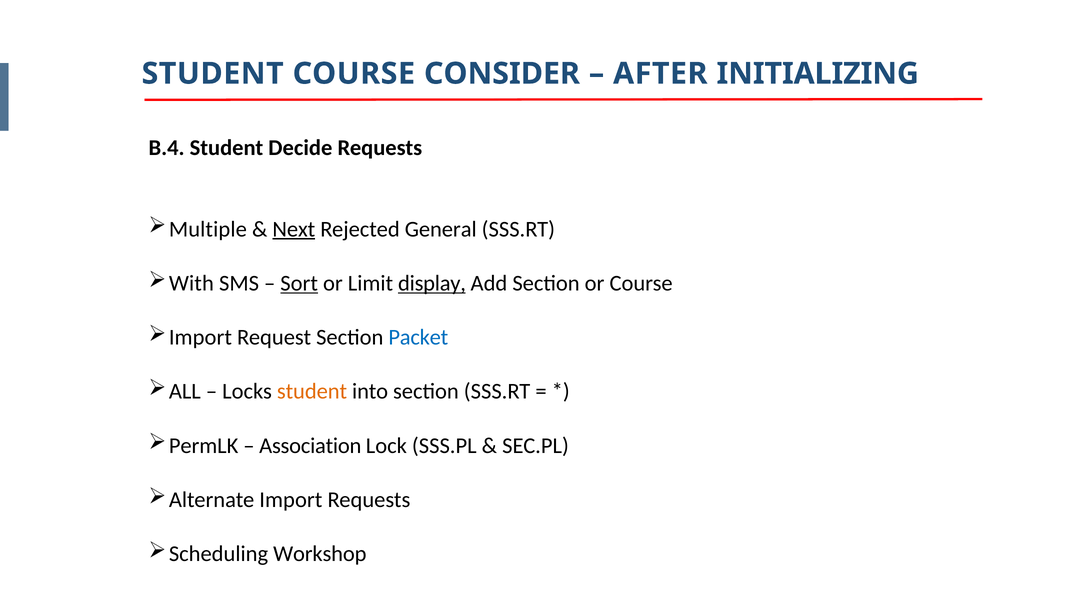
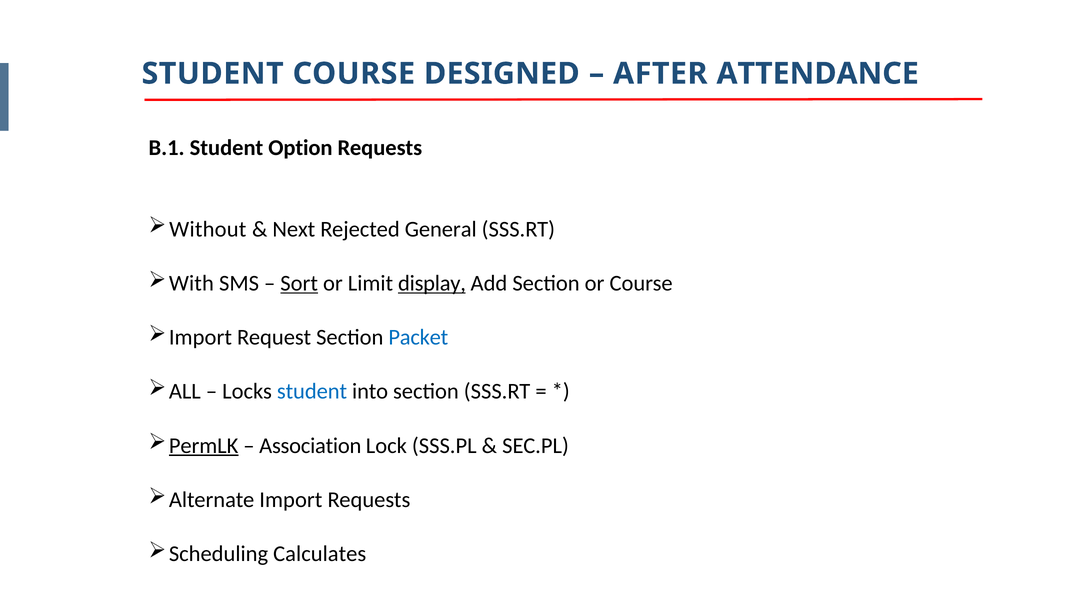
CONSIDER: CONSIDER -> DESIGNED
INITIALIZING: INITIALIZING -> ATTENDANCE
B.4: B.4 -> B.1
Decide: Decide -> Option
Multiple: Multiple -> Without
Next underline: present -> none
student at (312, 391) colour: orange -> blue
PermLK underline: none -> present
Workshop: Workshop -> Calculates
